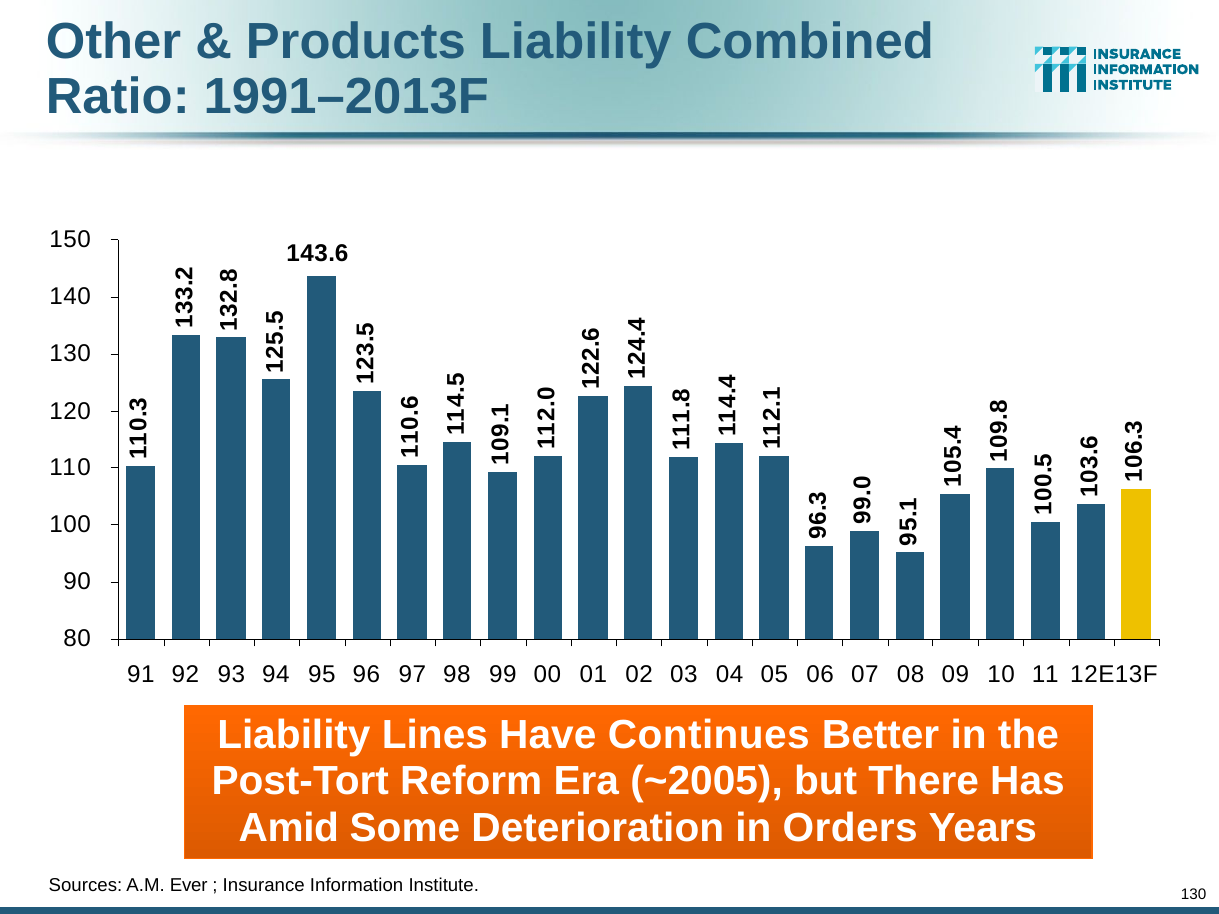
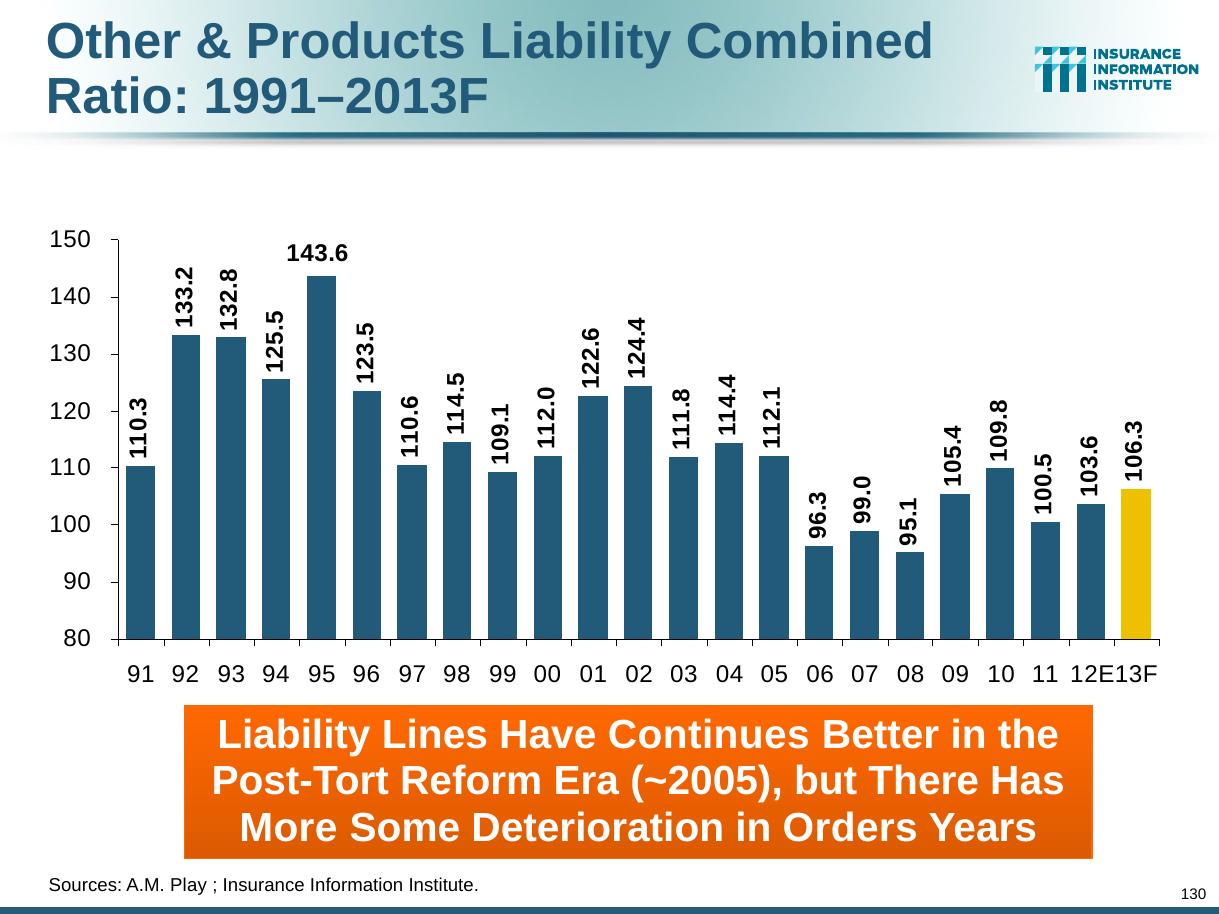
Amid: Amid -> More
Ever: Ever -> Play
